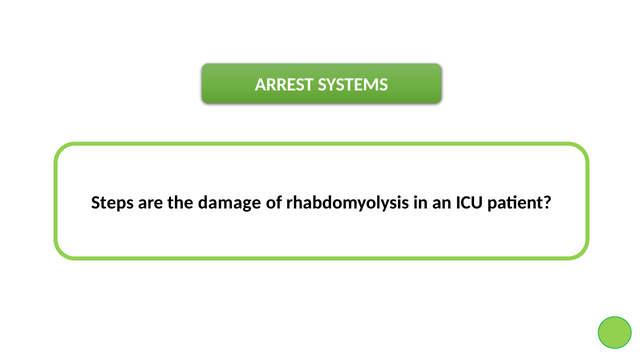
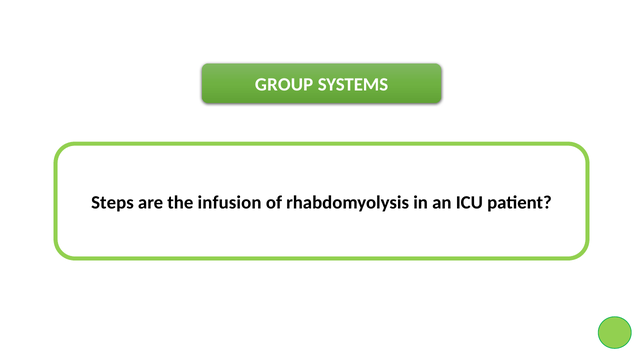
ARREST: ARREST -> GROUP
damage: damage -> infusion
